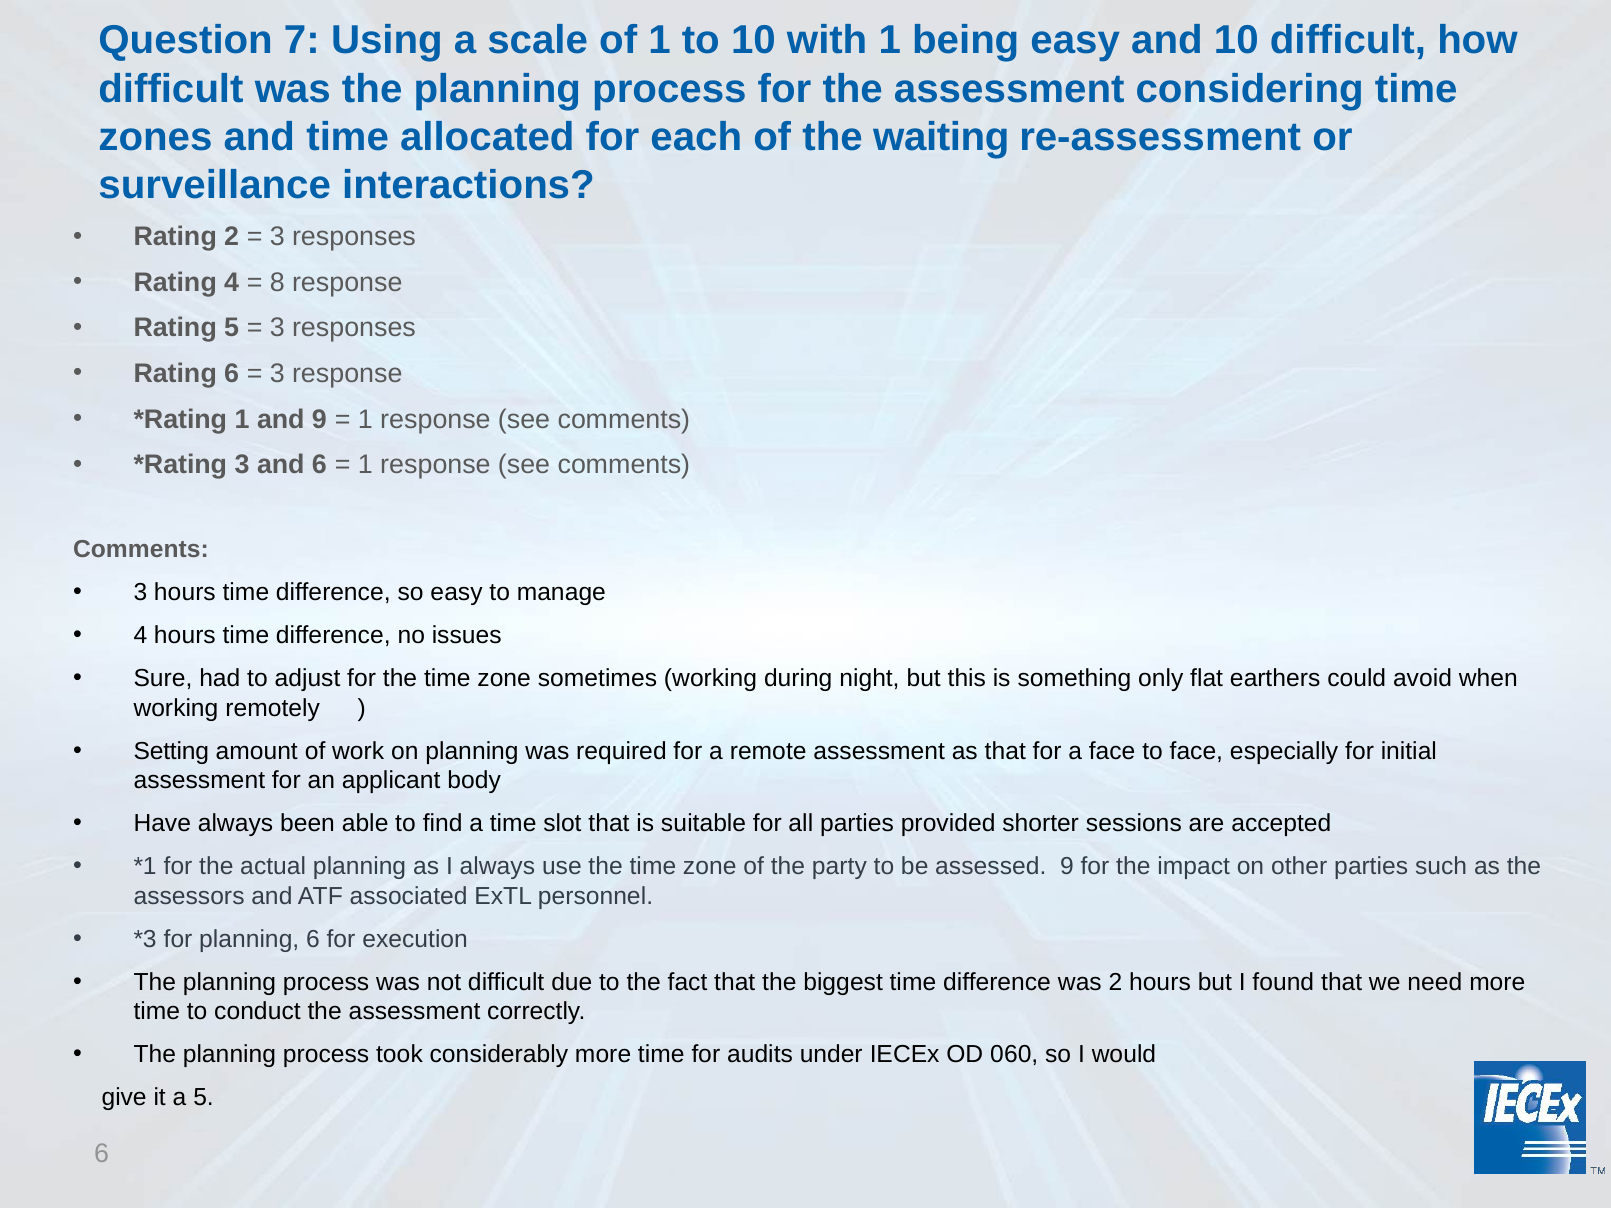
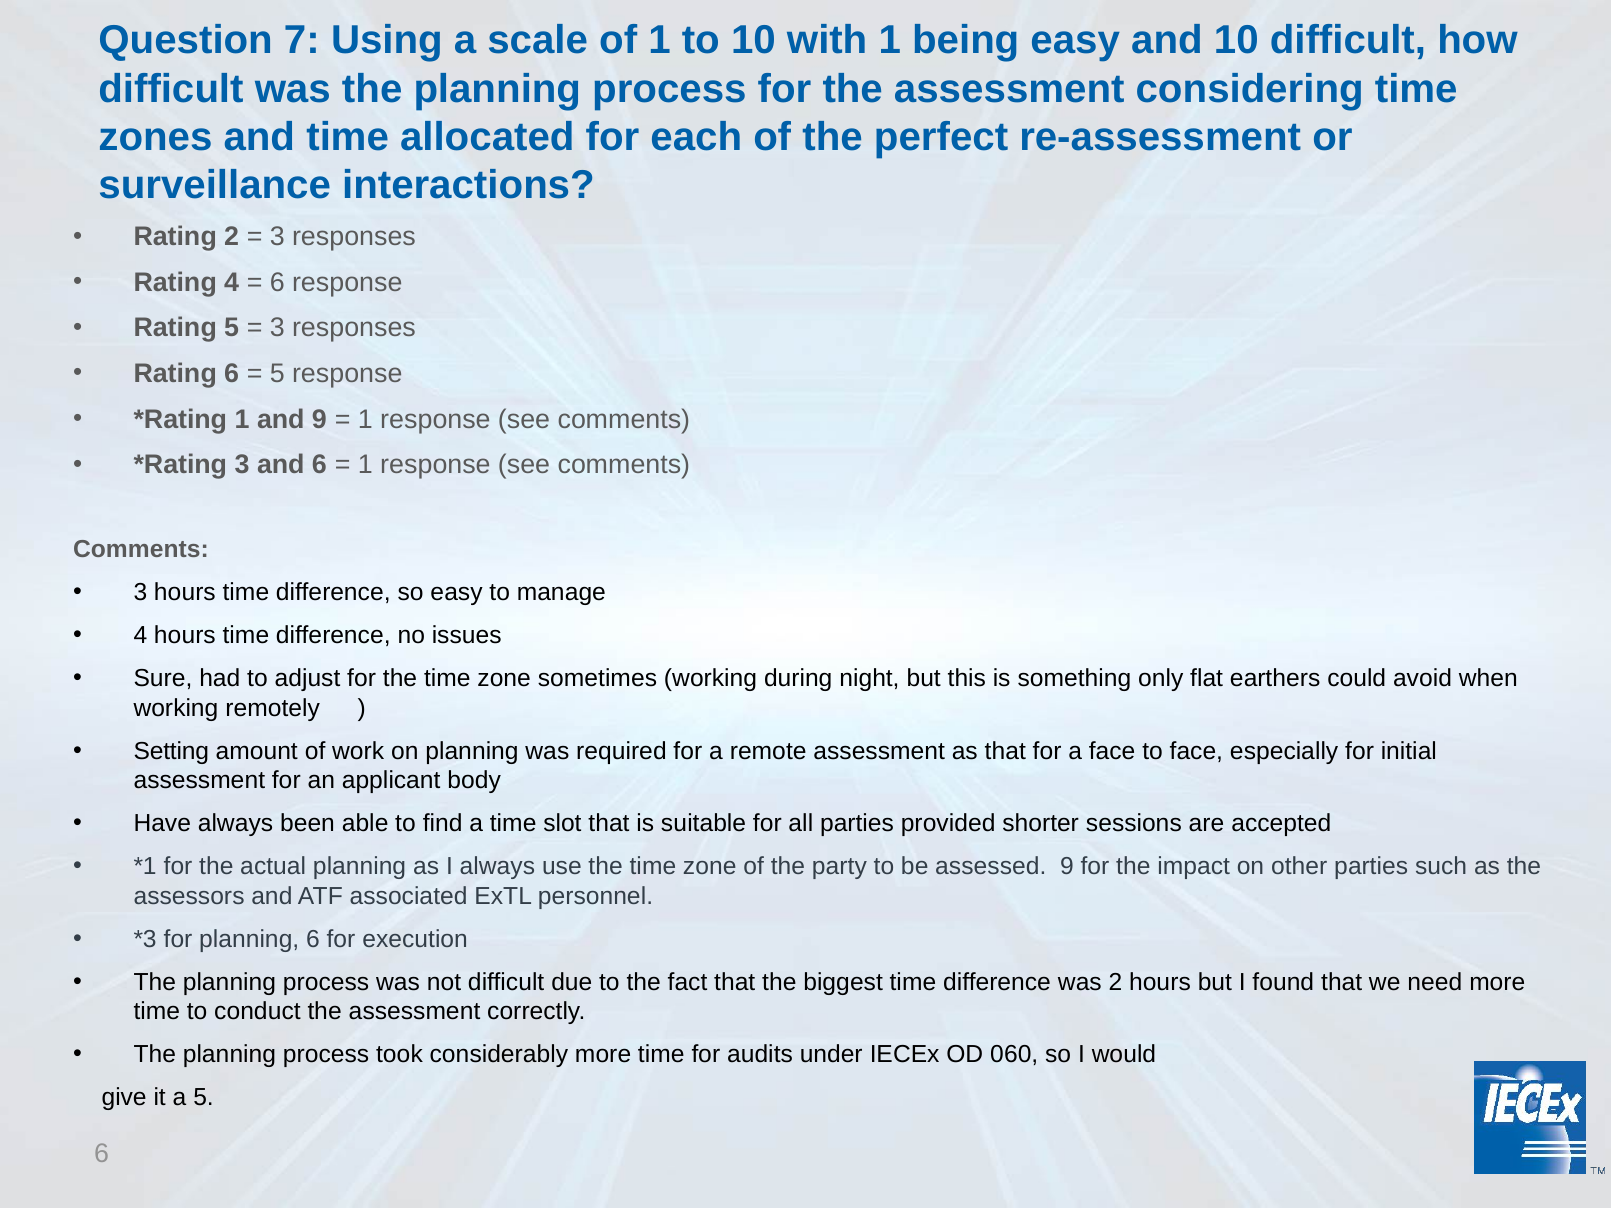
waiting: waiting -> perfect
8 at (277, 283): 8 -> 6
3 at (277, 374): 3 -> 5
